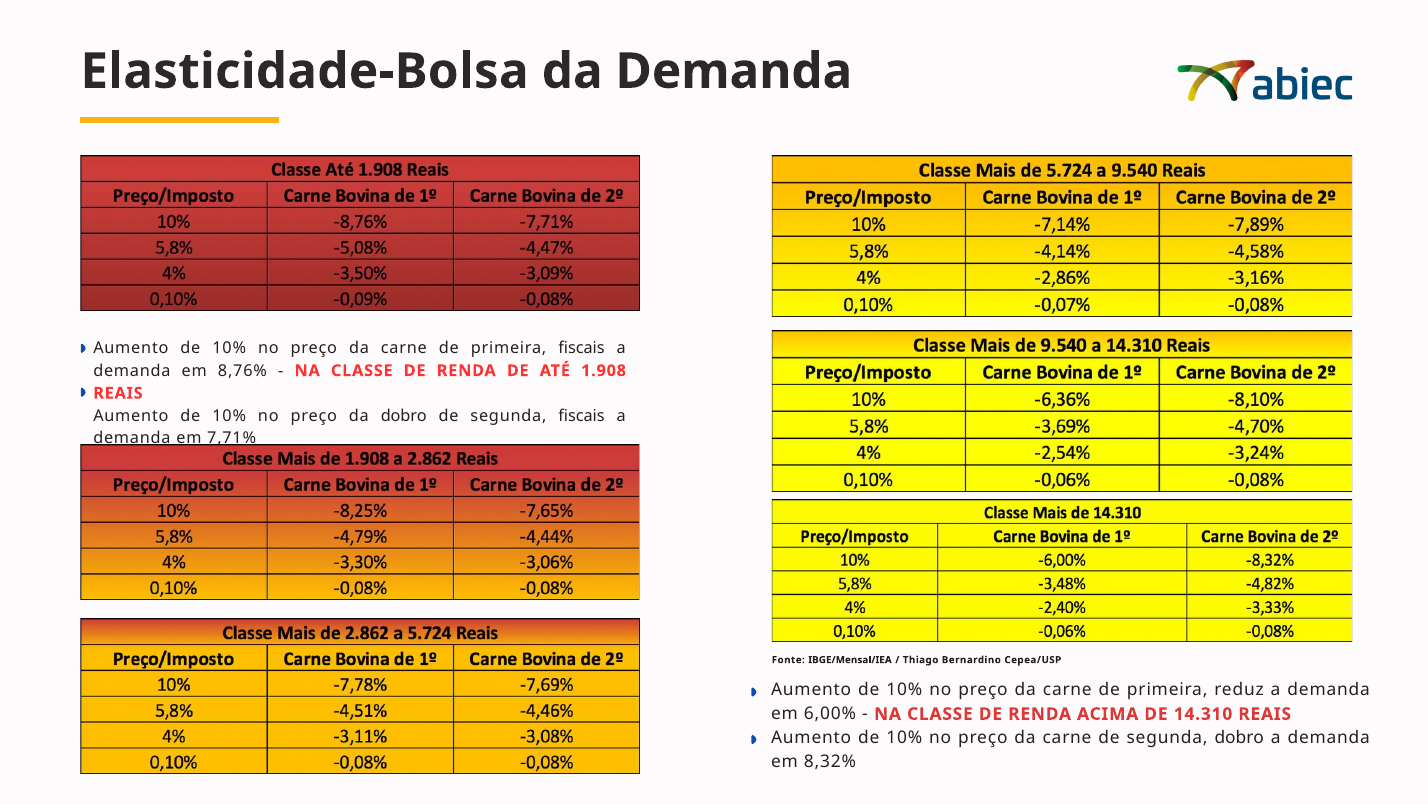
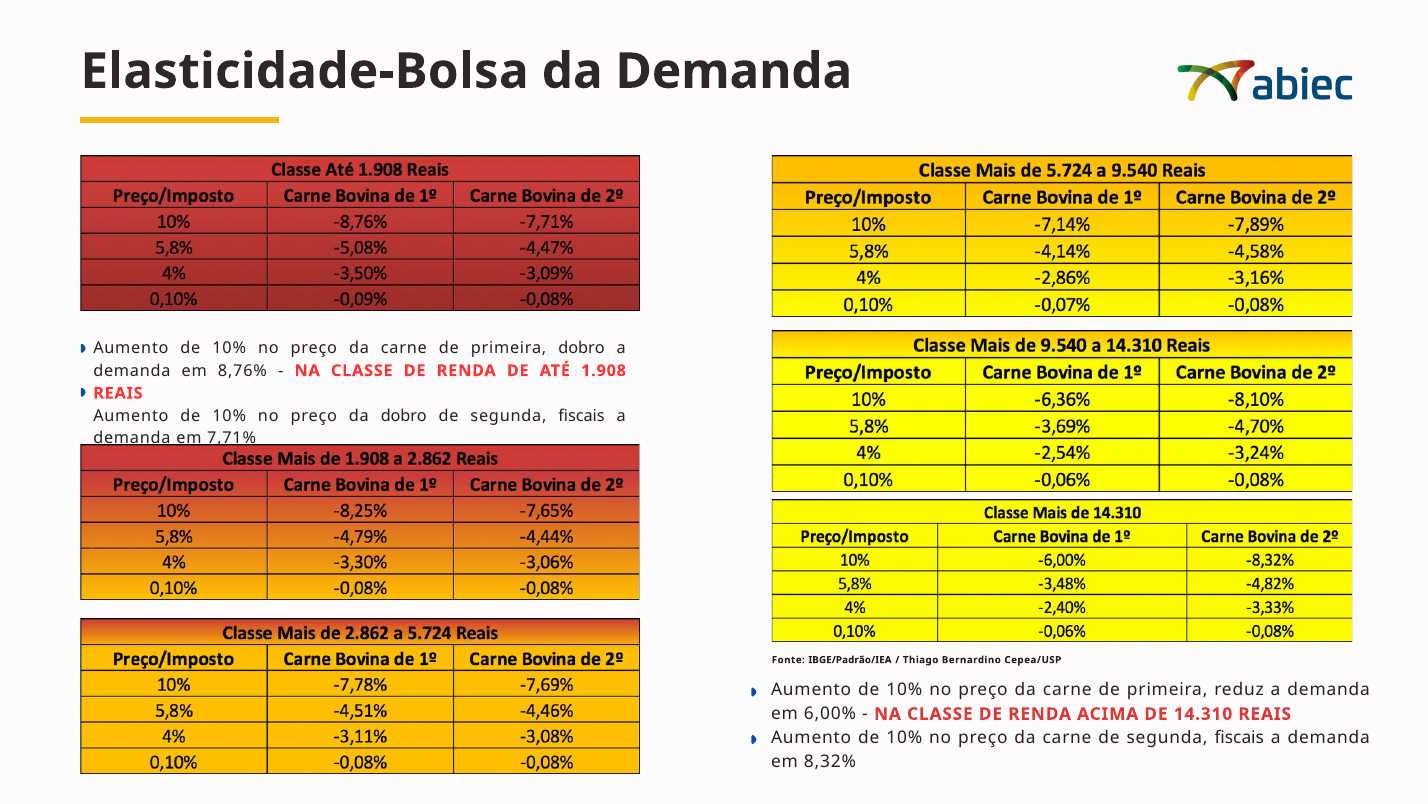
primeira fiscais: fiscais -> dobro
IBGE/Mensal/IEA: IBGE/Mensal/IEA -> IBGE/Padrão/IEA
carne de segunda dobro: dobro -> fiscais
